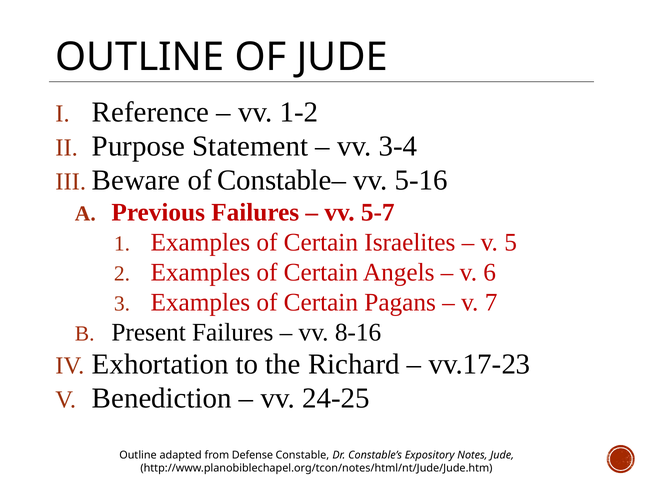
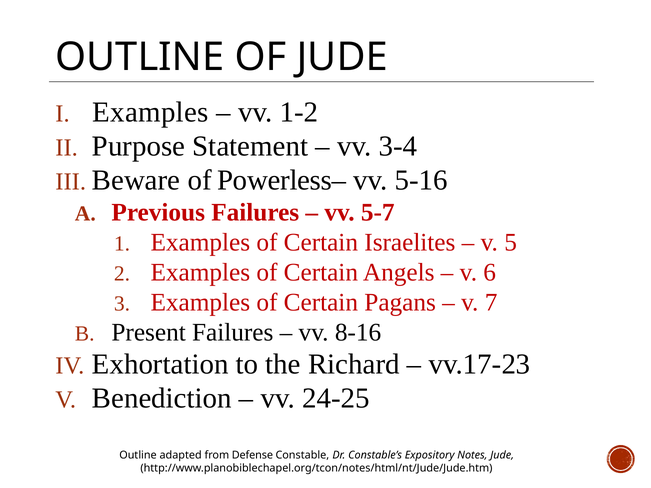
Reference at (151, 113): Reference -> Examples
Constable–: Constable– -> Powerless–
